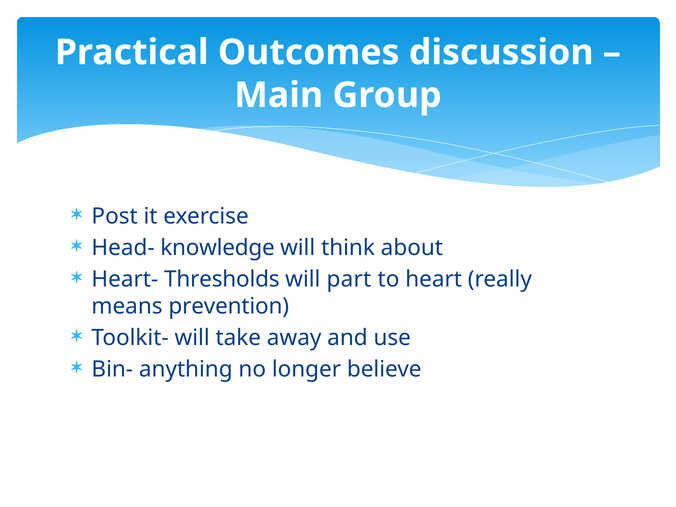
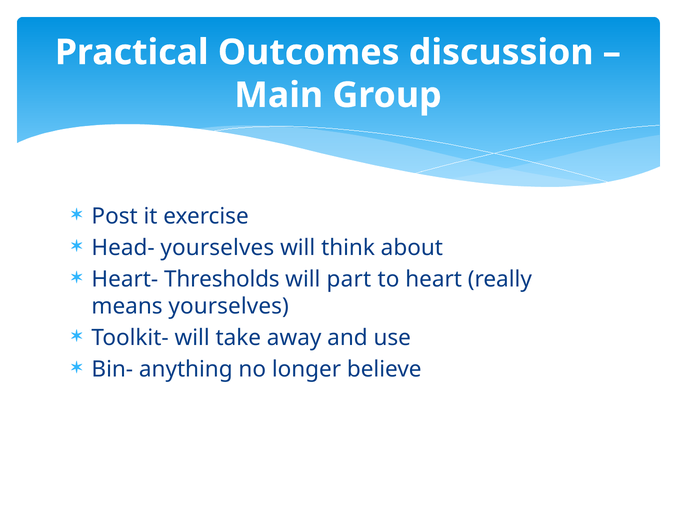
Head- knowledge: knowledge -> yourselves
means prevention: prevention -> yourselves
